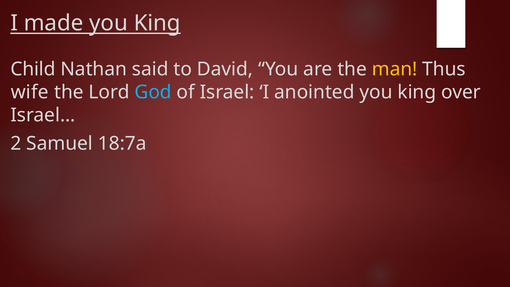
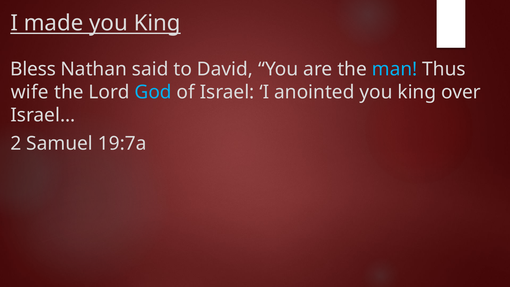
Child: Child -> Bless
man colour: yellow -> light blue
18:7a: 18:7a -> 19:7a
